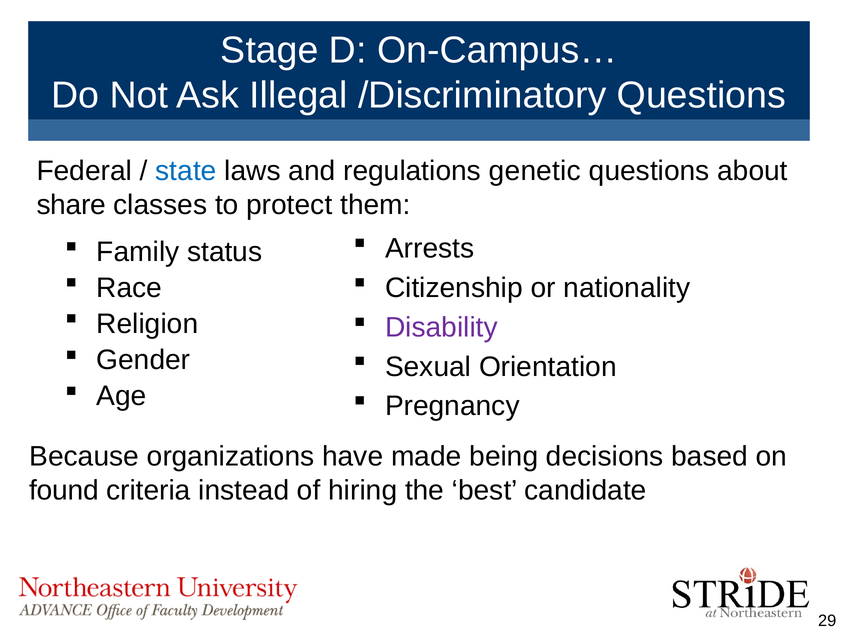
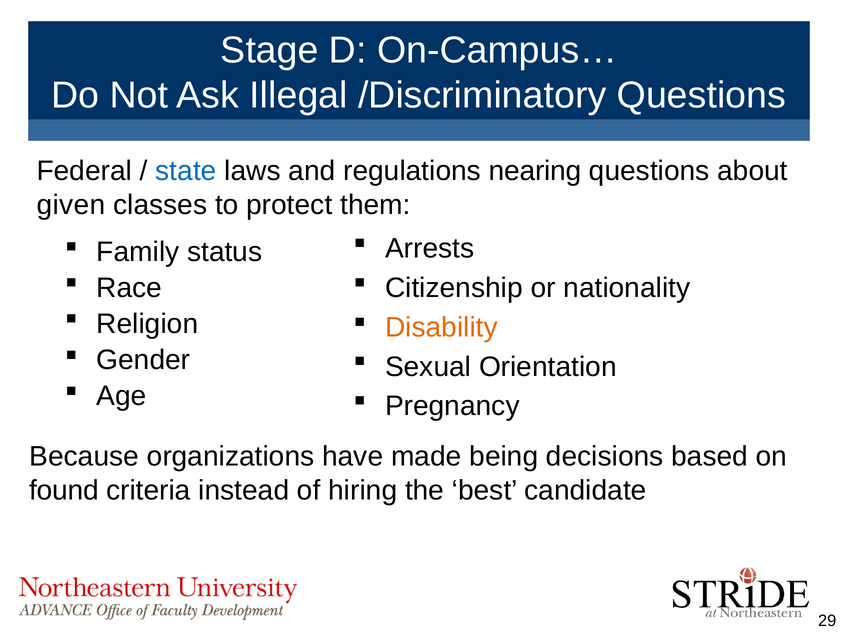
genetic: genetic -> nearing
share: share -> given
Disability colour: purple -> orange
